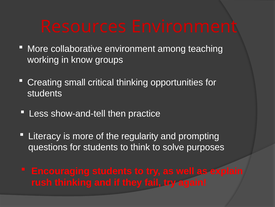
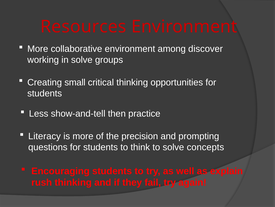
teaching: teaching -> discover
in know: know -> solve
regularity: regularity -> precision
purposes: purposes -> concepts
